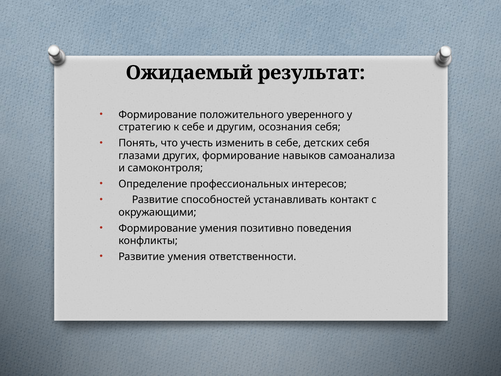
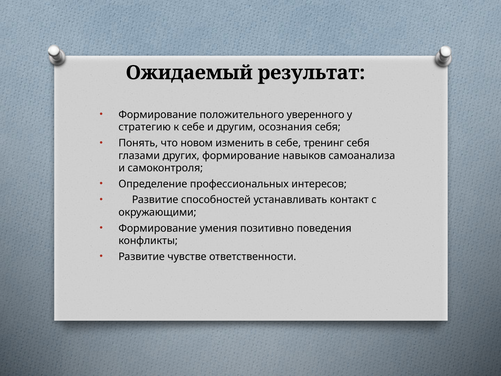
учесть: учесть -> новом
детских: детских -> тренинг
Развитие умения: умения -> чувстве
